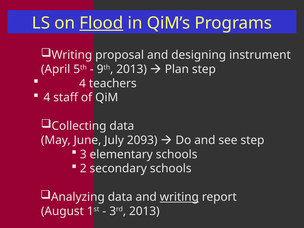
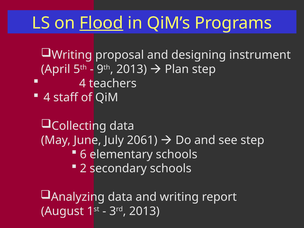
2093: 2093 -> 2061
3: 3 -> 6
writing at (179, 197) underline: present -> none
